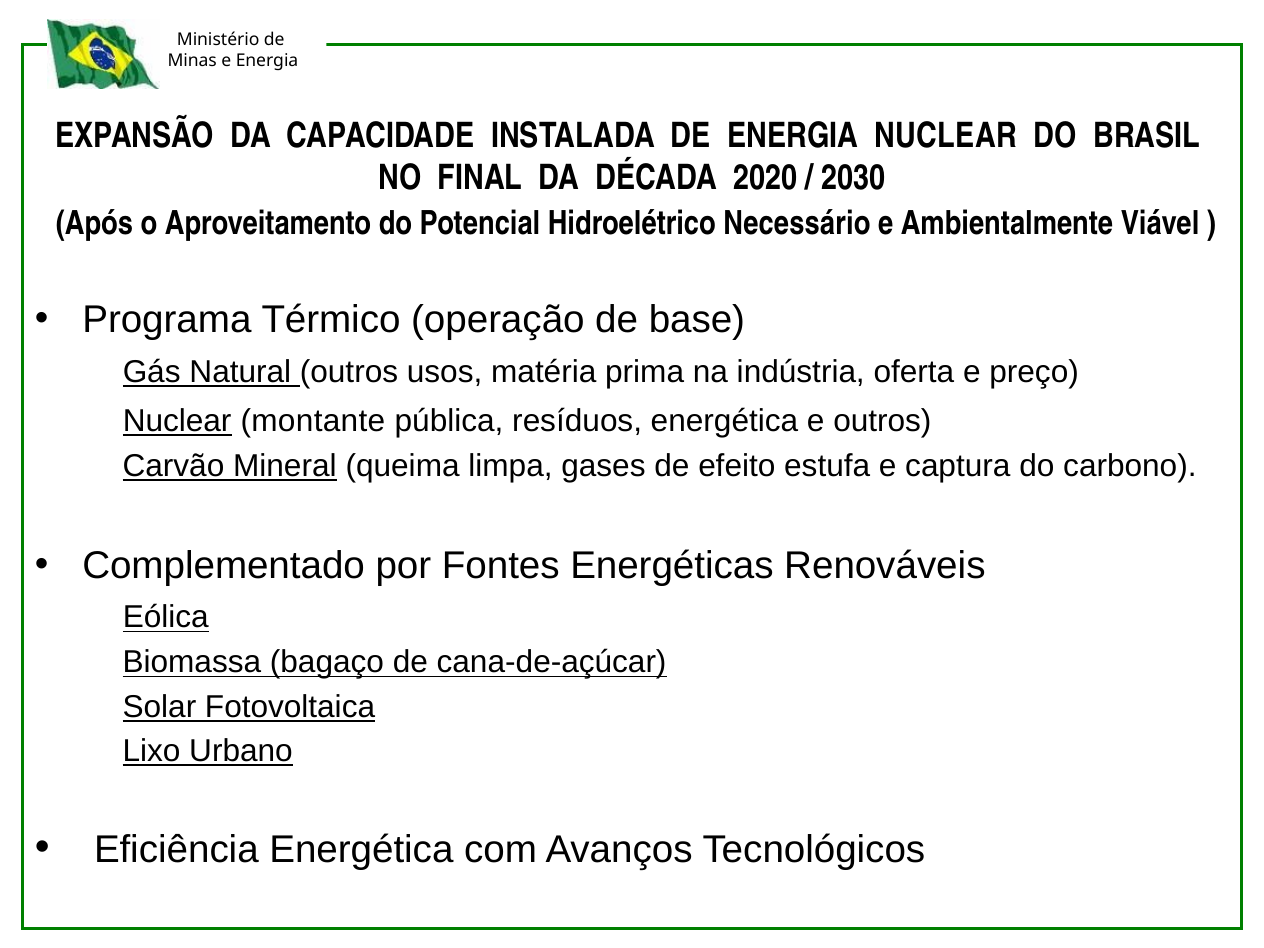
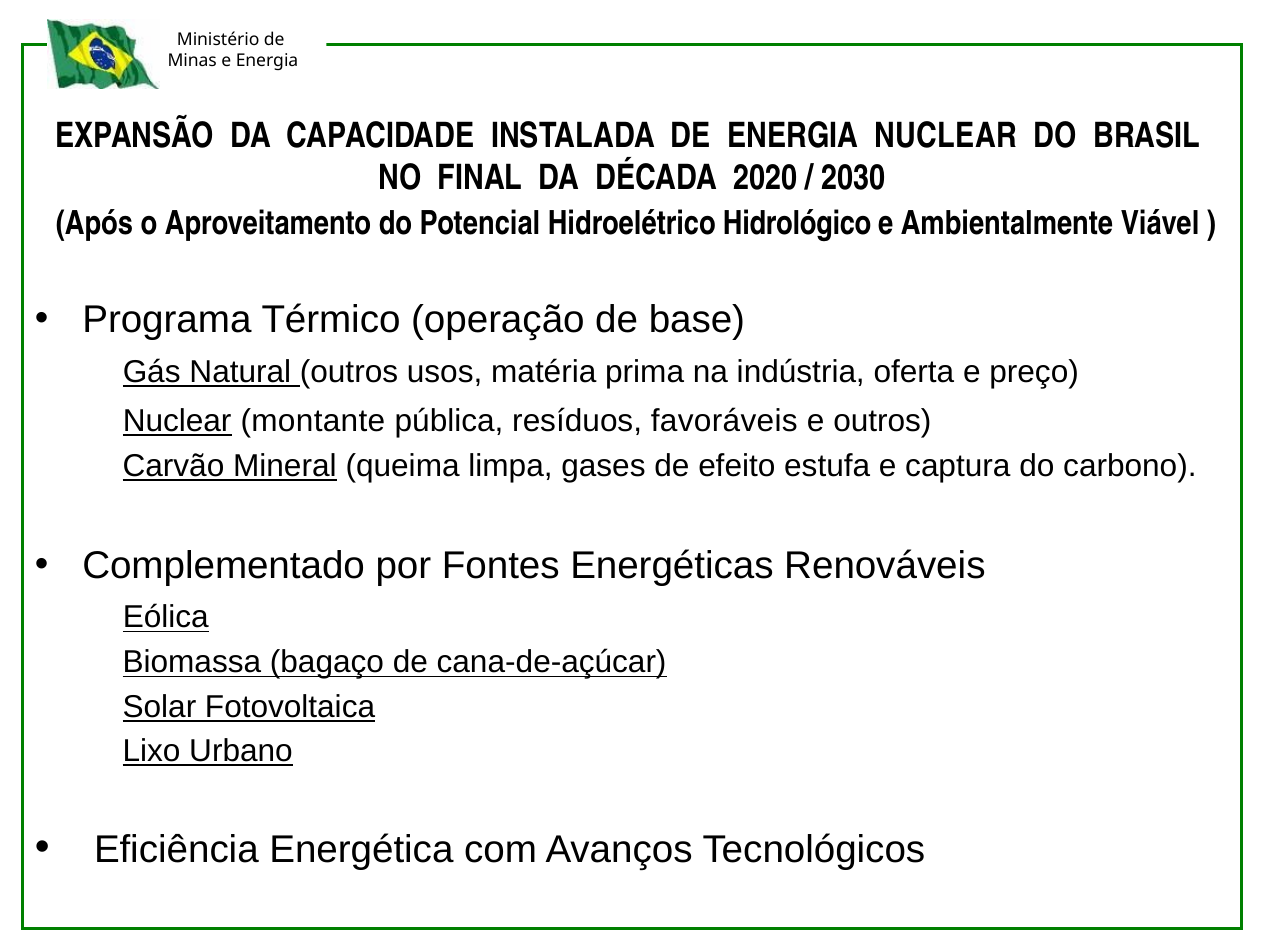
Necessário: Necessário -> Hidrológico
resíduos energética: energética -> favoráveis
